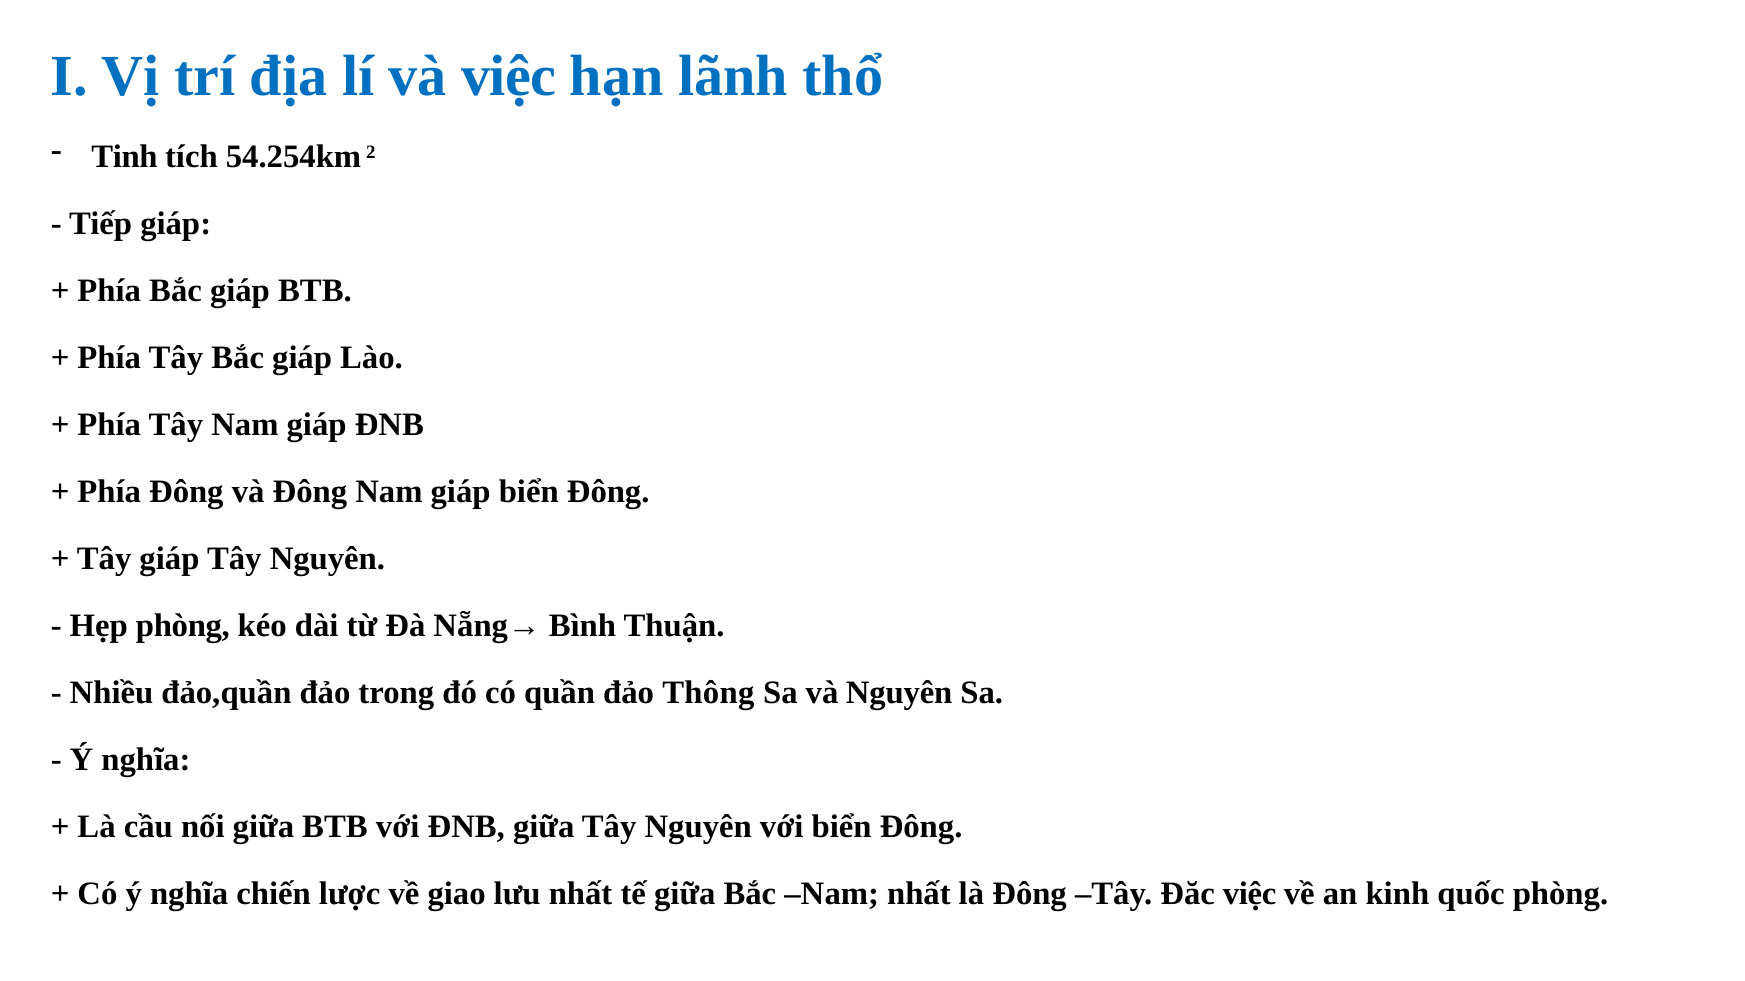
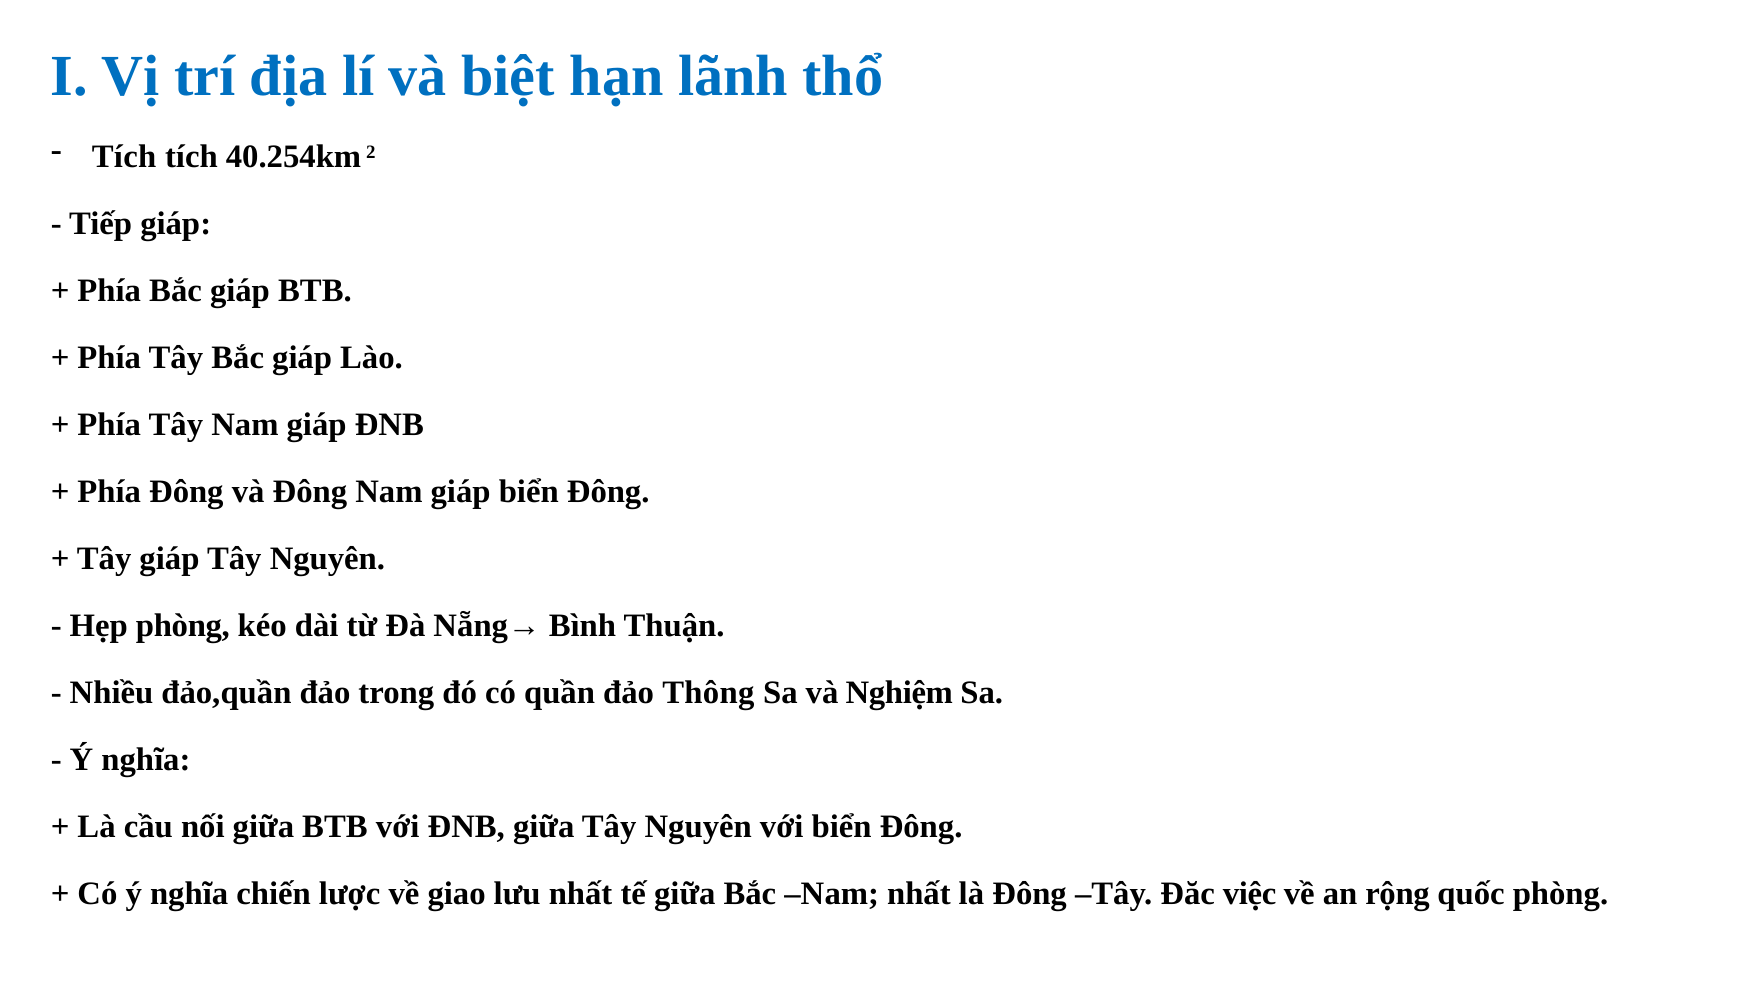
và việc: việc -> biệt
Tinh at (124, 157): Tinh -> Tích
54.254km: 54.254km -> 40.254km
và Nguyên: Nguyên -> Nghiệm
kinh: kinh -> rộng
